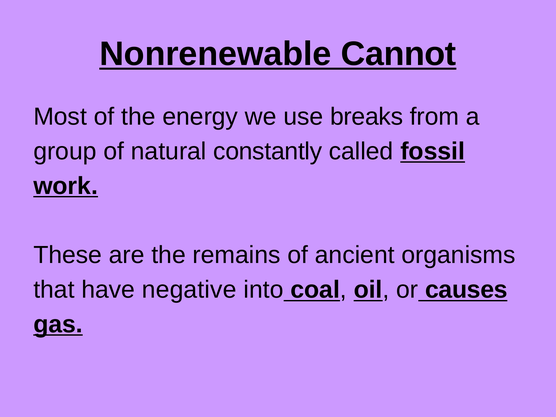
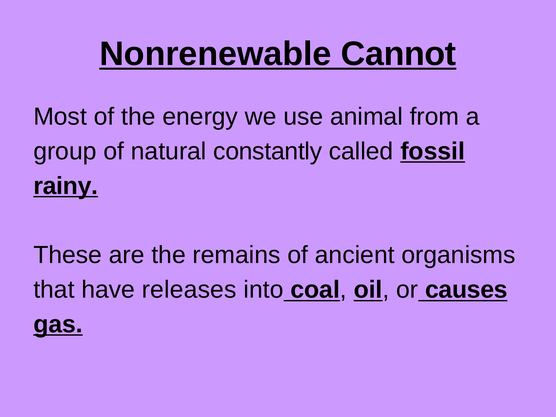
breaks: breaks -> animal
work: work -> rainy
negative: negative -> releases
